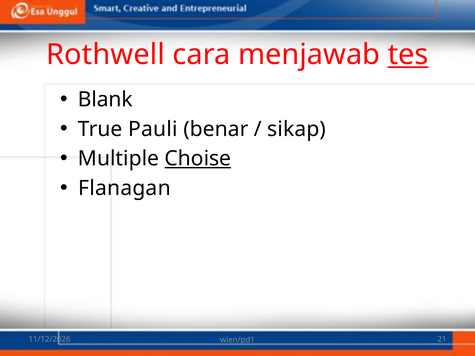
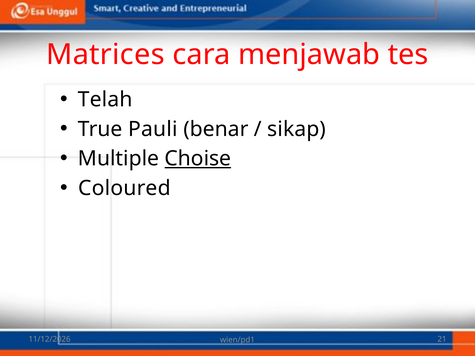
Rothwell: Rothwell -> Matrices
tes underline: present -> none
Blank: Blank -> Telah
Flanagan: Flanagan -> Coloured
